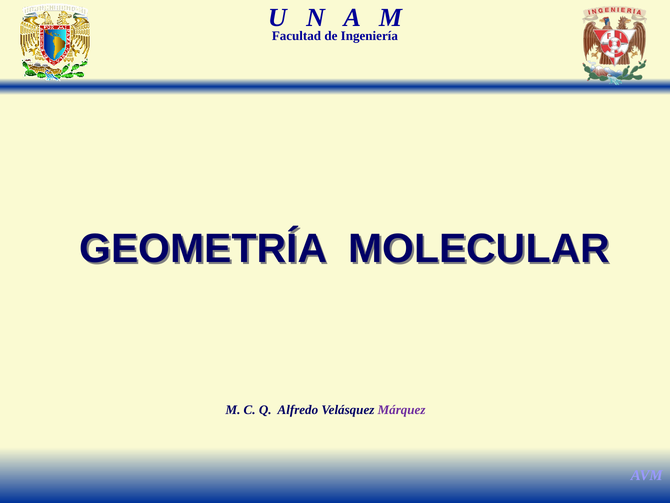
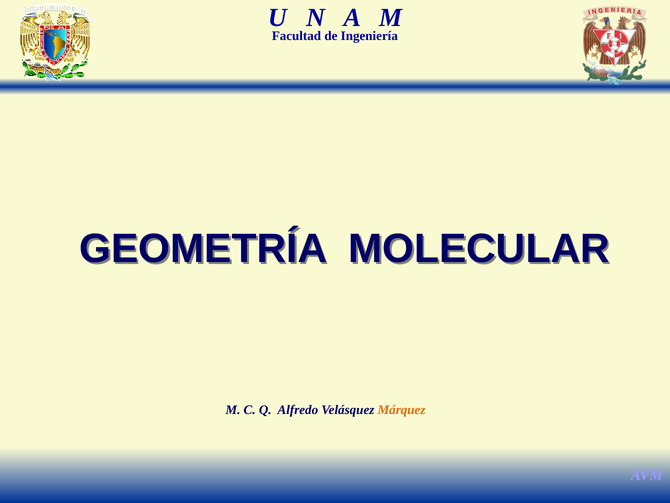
Márquez colour: purple -> orange
